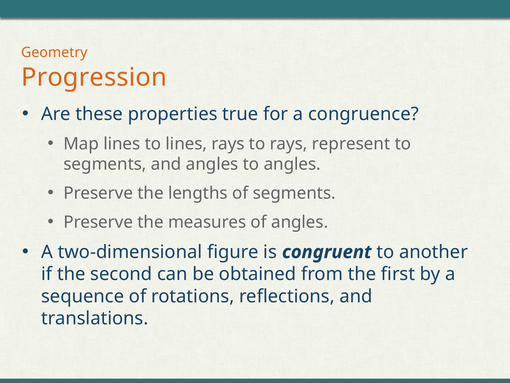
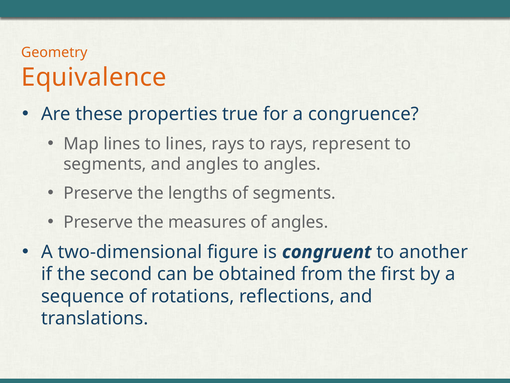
Progression: Progression -> Equivalence
